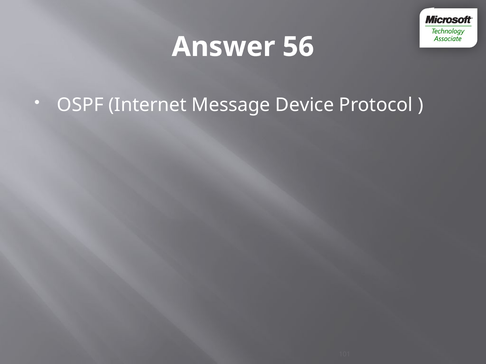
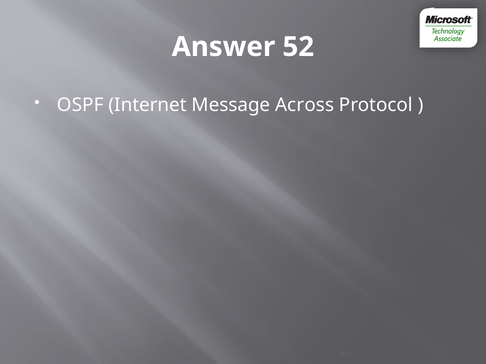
56: 56 -> 52
Device: Device -> Across
